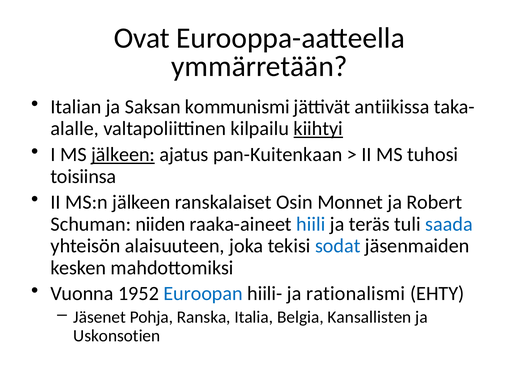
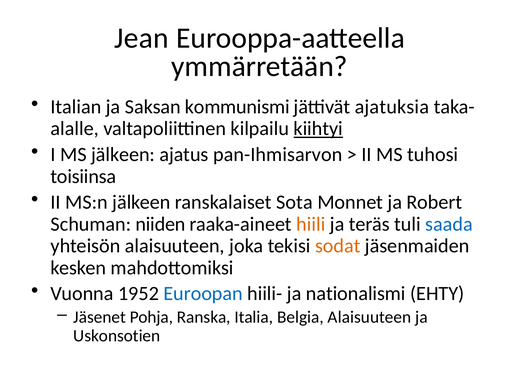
Ovat: Ovat -> Jean
antiikissa: antiikissa -> ajatuksia
jälkeen at (123, 155) underline: present -> none
pan-Kuitenkaan: pan-Kuitenkaan -> pan-Ihmisarvon
Osin: Osin -> Sota
hiili colour: blue -> orange
sodat colour: blue -> orange
rationalismi: rationalismi -> nationalismi
Belgia Kansallisten: Kansallisten -> Alaisuuteen
